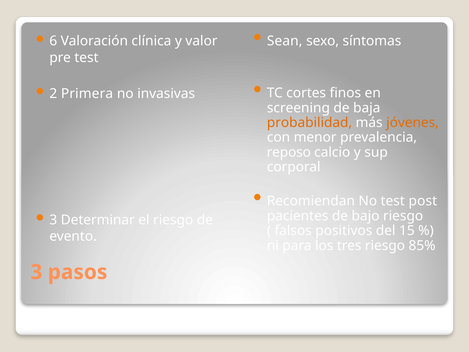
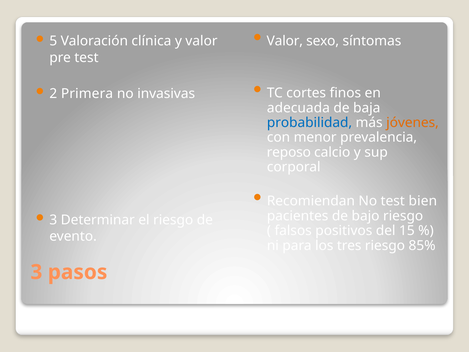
Sean at (285, 41): Sean -> Valor
6: 6 -> 5
screening: screening -> adecuada
probabilidad colour: orange -> blue
post: post -> bien
